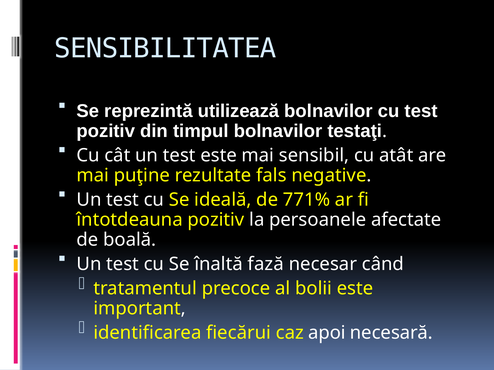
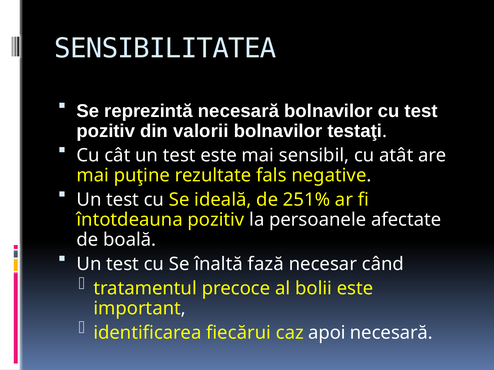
reprezintă utilizează: utilizează -> necesară
timpul: timpul -> valorii
771%: 771% -> 251%
